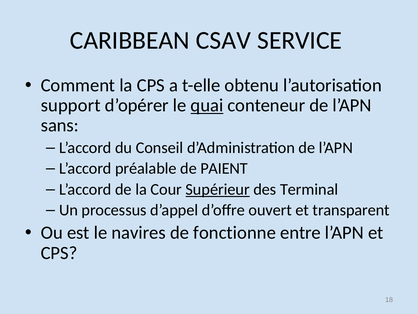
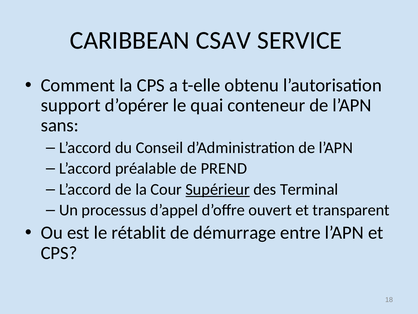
quai underline: present -> none
PAIENT: PAIENT -> PREND
navires: navires -> rétablit
fonctionne: fonctionne -> démurrage
